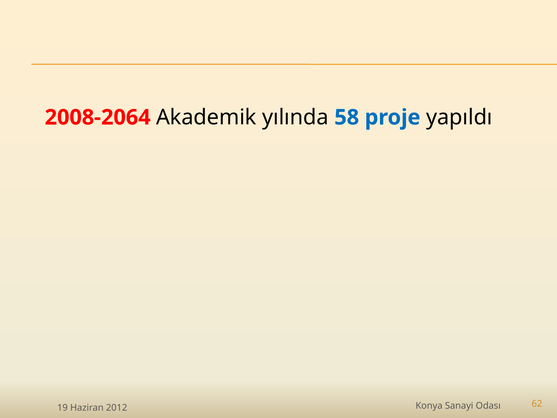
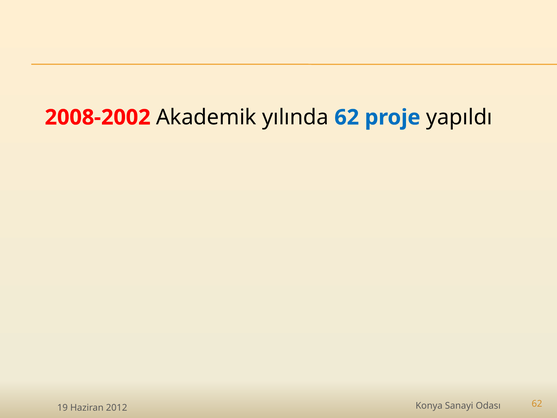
2008-2064: 2008-2064 -> 2008-2002
yılında 58: 58 -> 62
